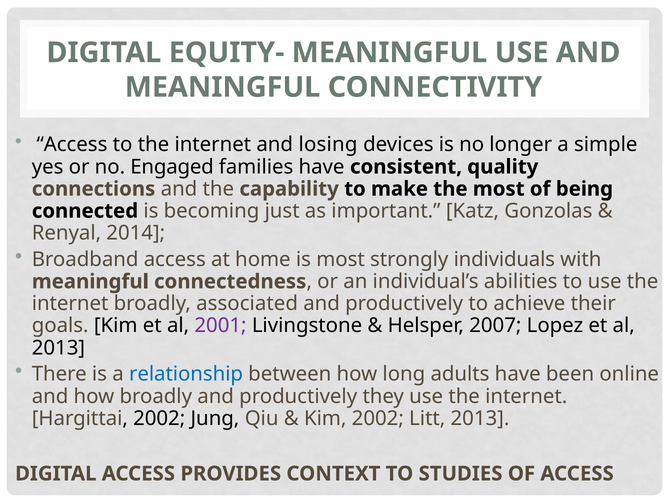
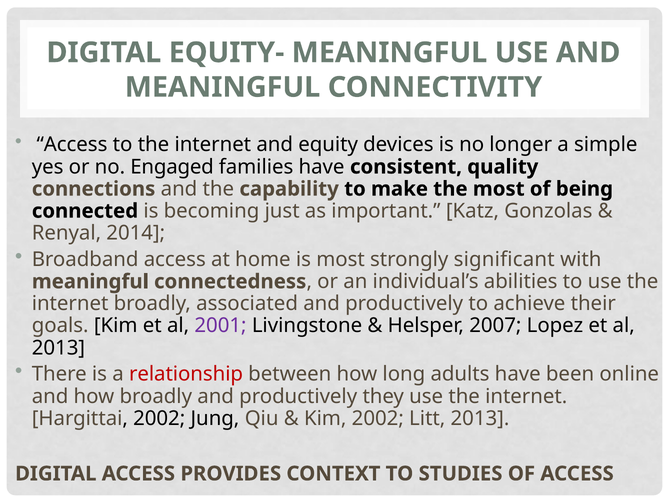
losing: losing -> equity
individuals: individuals -> significant
relationship colour: blue -> red
